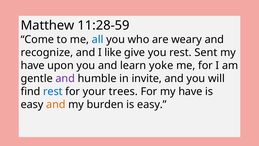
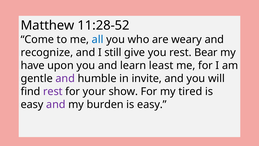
11:28-59: 11:28-59 -> 11:28-52
like: like -> still
Sent: Sent -> Bear
yoke: yoke -> least
rest at (53, 91) colour: blue -> purple
trees: trees -> show
For my have: have -> tired
and at (56, 104) colour: orange -> purple
